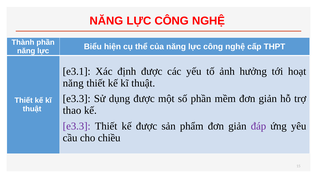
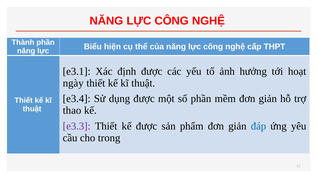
năng at (73, 83): năng -> ngày
e3.3 at (77, 99): e3.3 -> e3.4
đáp colour: purple -> blue
chiều: chiều -> trong
